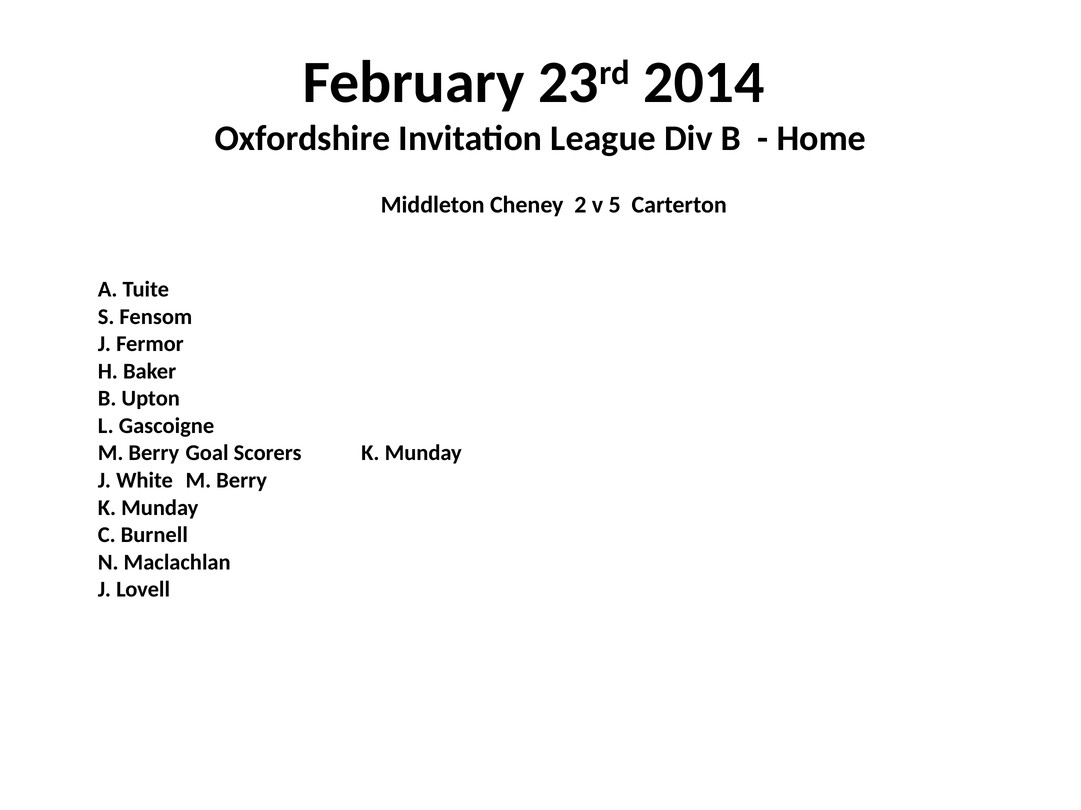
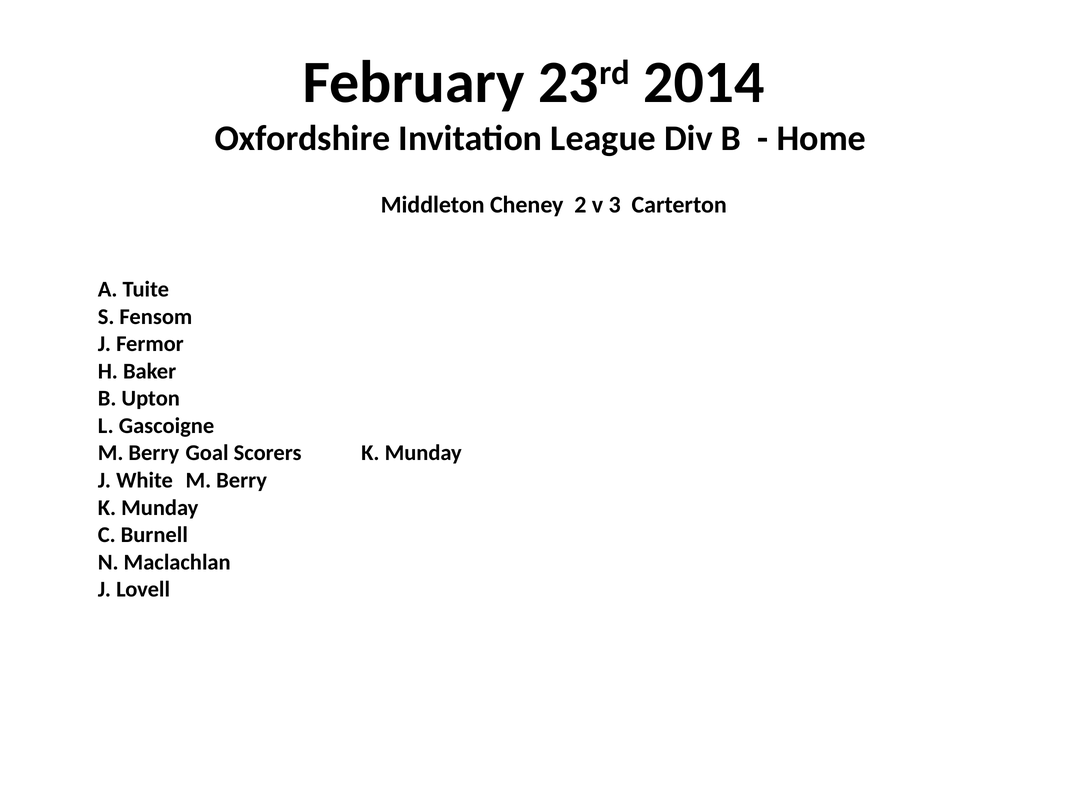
5: 5 -> 3
